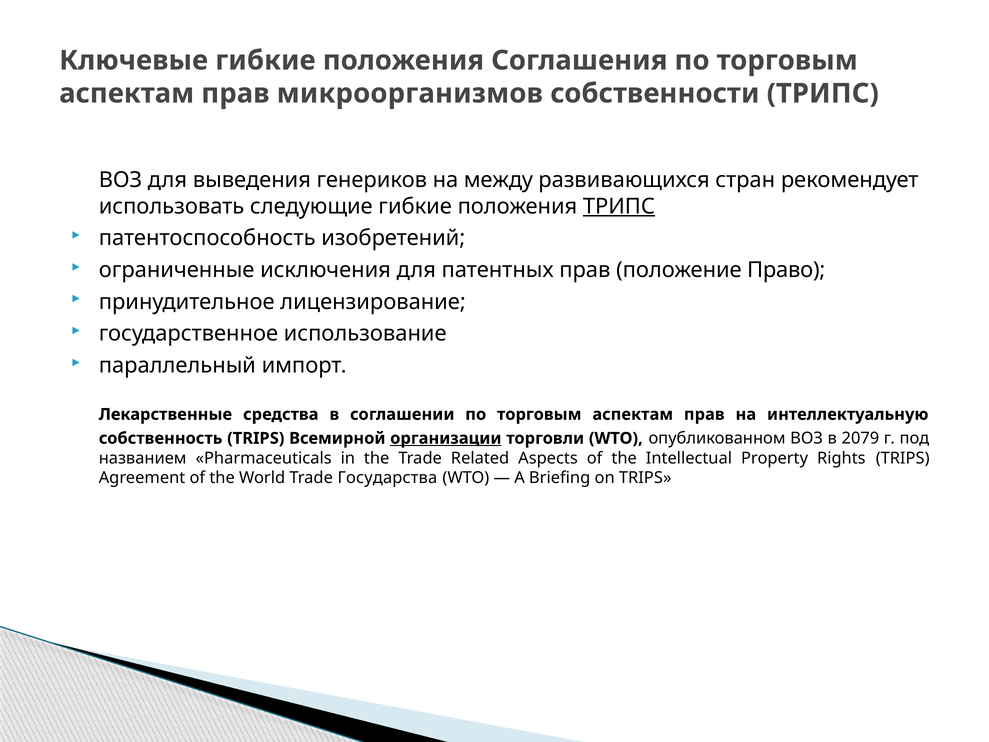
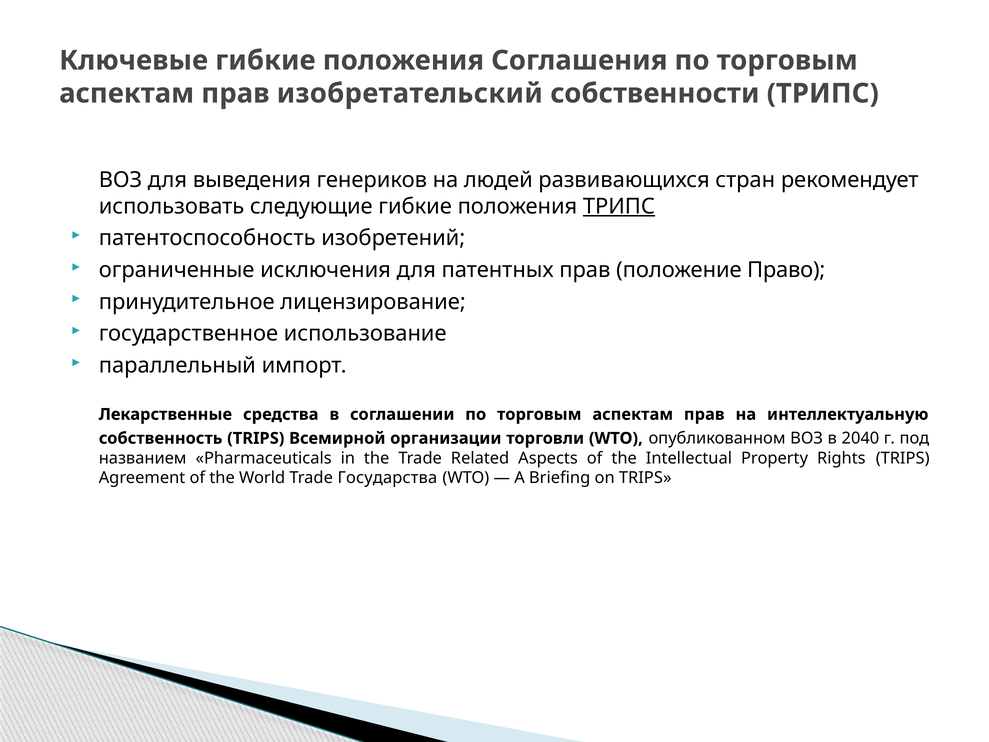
микроорганизмов: микроорганизмов -> изобретательский
между: между -> людей
организации underline: present -> none
2079: 2079 -> 2040
